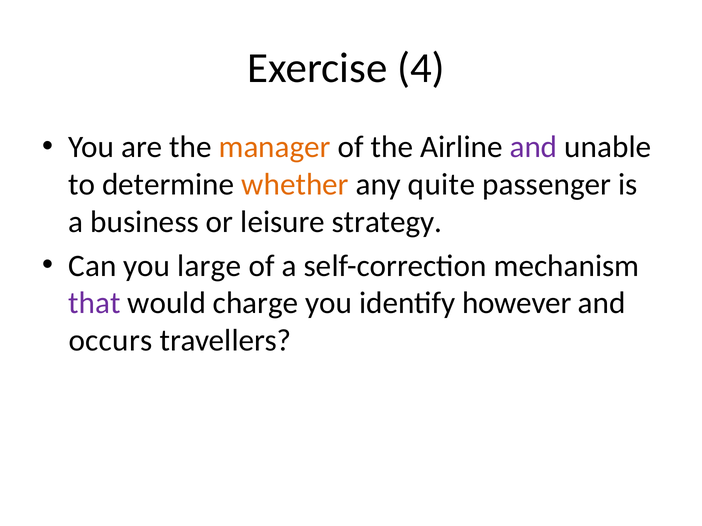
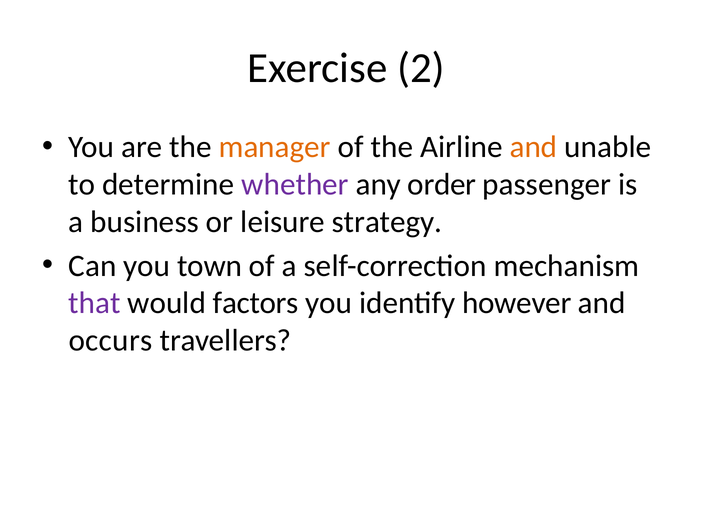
4: 4 -> 2
and at (533, 147) colour: purple -> orange
whether colour: orange -> purple
quite: quite -> order
large: large -> town
charge: charge -> factors
